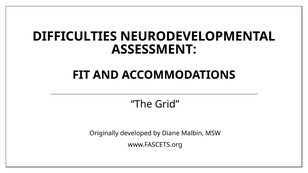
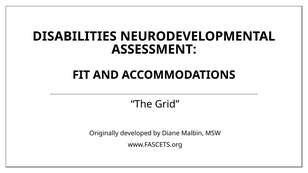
DIFFICULTIES: DIFFICULTIES -> DISABILITIES
